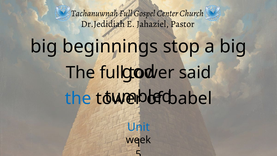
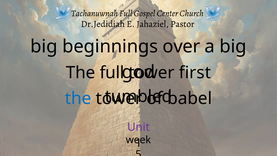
stop: stop -> over
said: said -> first
Unit colour: blue -> purple
